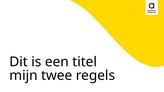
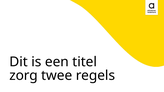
mijn: mijn -> zorg
